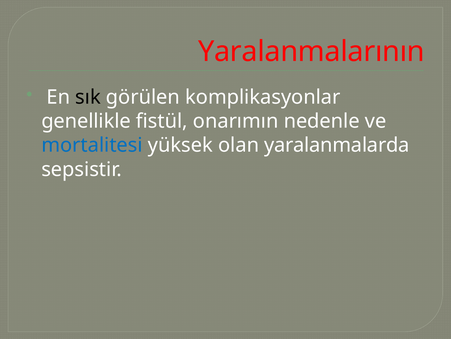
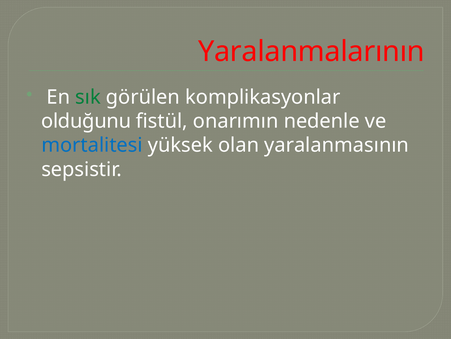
sık colour: black -> green
genellikle: genellikle -> olduğunu
yaralanmalarda: yaralanmalarda -> yaralanmasının
